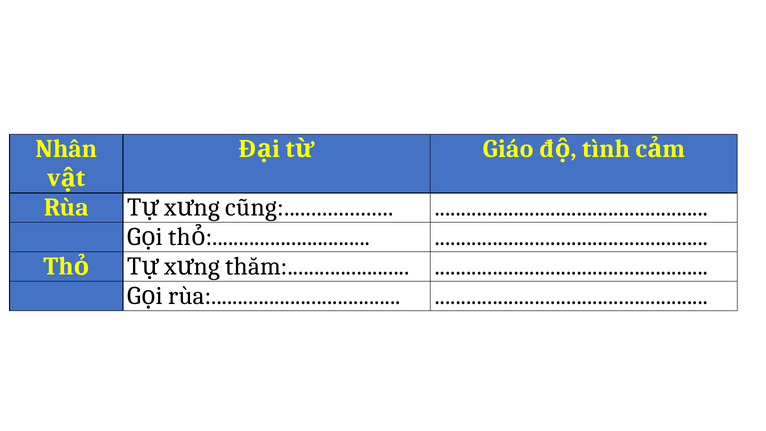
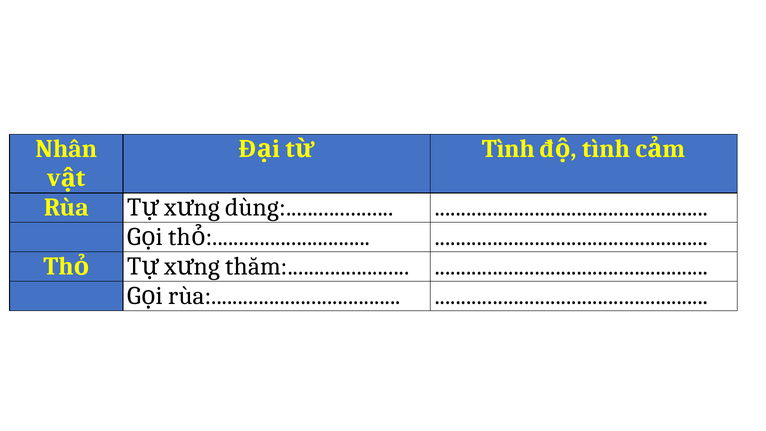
Giáo at (508, 149): Giáo -> Tình
cũng: cũng -> dùng
